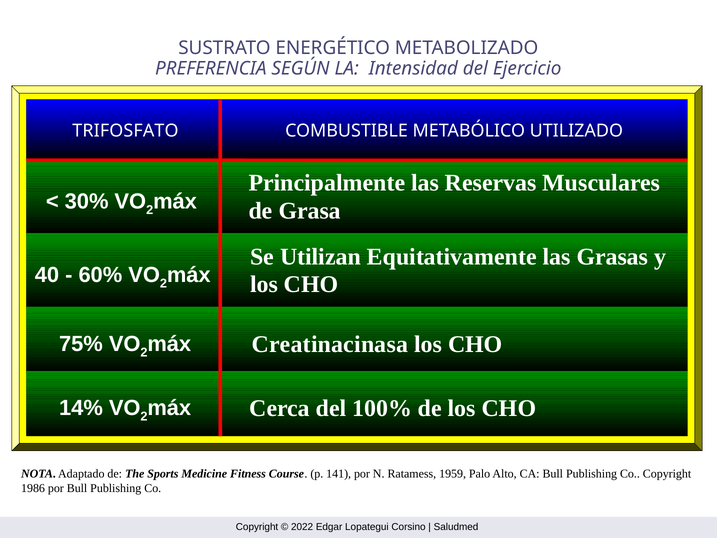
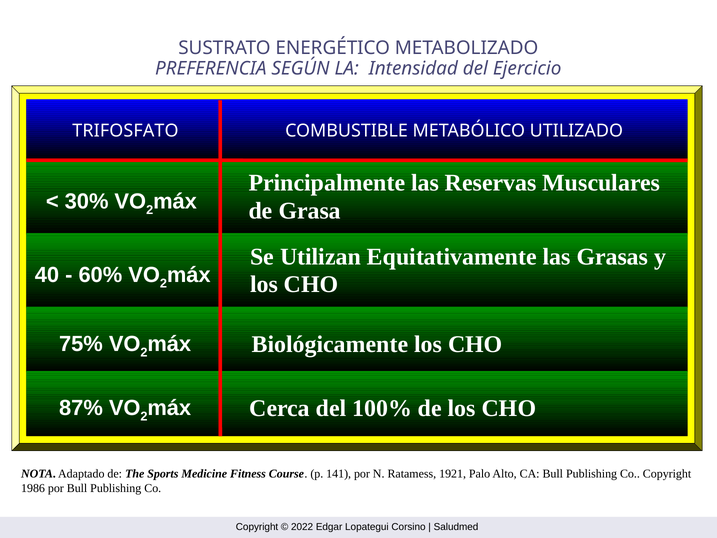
Creatinacinasa: Creatinacinasa -> Biológicamente
14%: 14% -> 87%
1959: 1959 -> 1921
